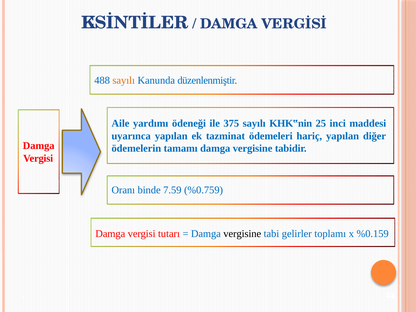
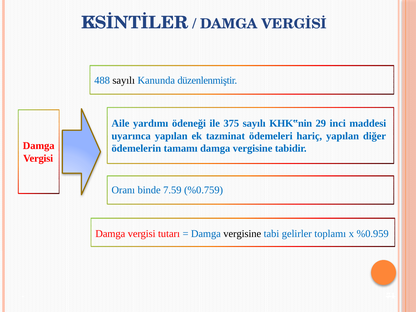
sayılı at (124, 80) colour: orange -> black
25: 25 -> 29
%0.159: %0.159 -> %0.959
